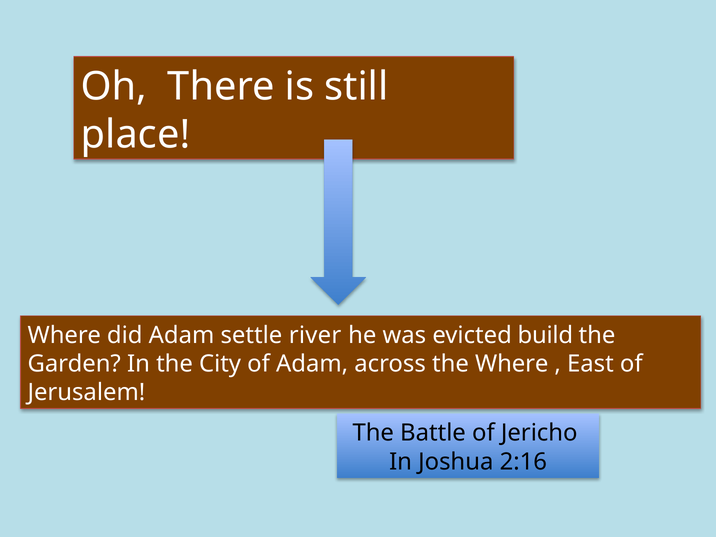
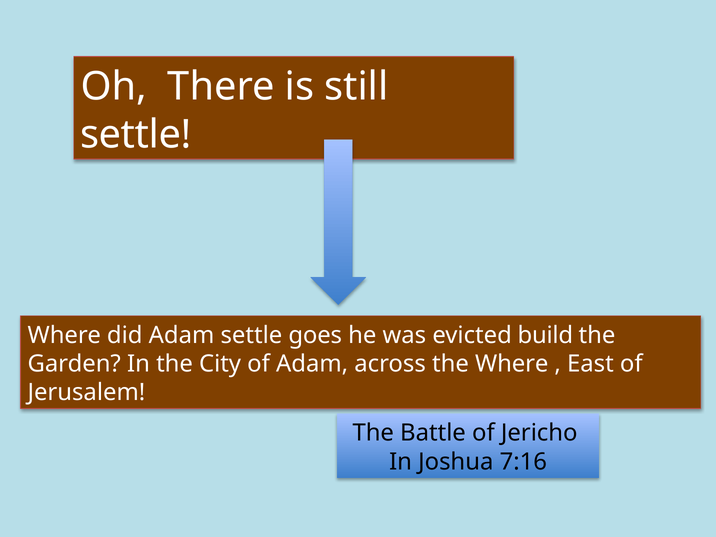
place at (136, 134): place -> settle
river: river -> goes
2:16: 2:16 -> 7:16
